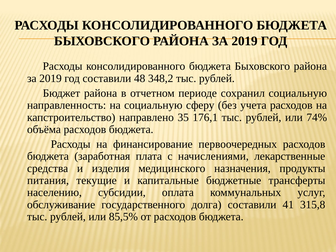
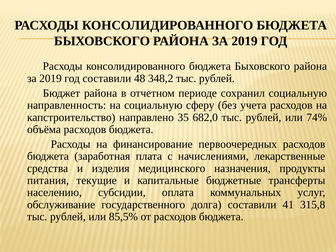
176,1: 176,1 -> 682,0
